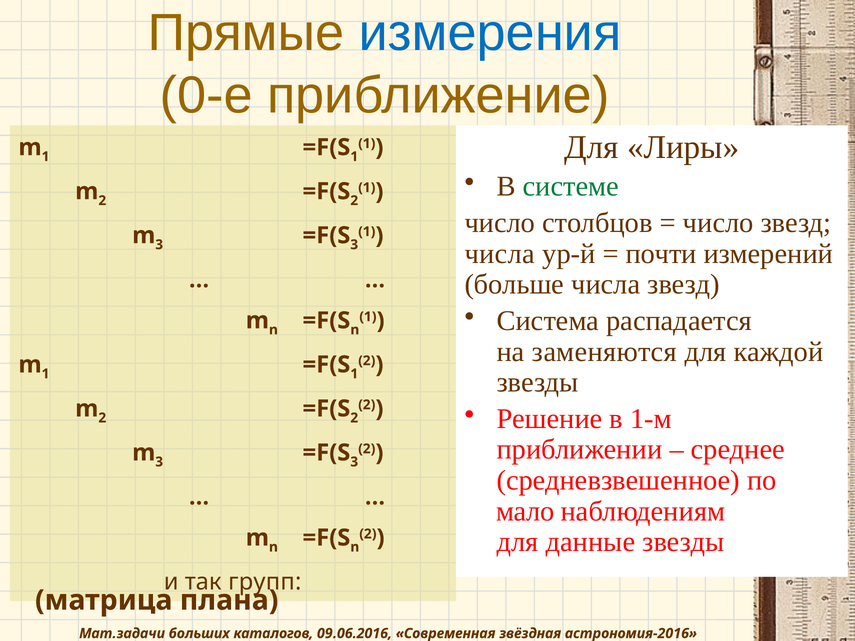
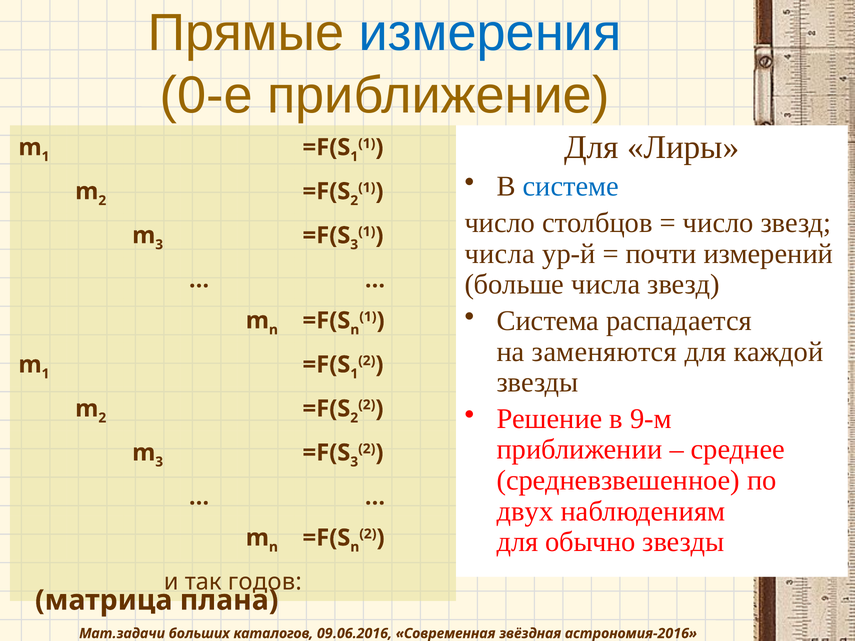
системе colour: green -> blue
1-м: 1-м -> 9-м
мало: мало -> двух
данные: данные -> обычно
групп: групп -> годов
